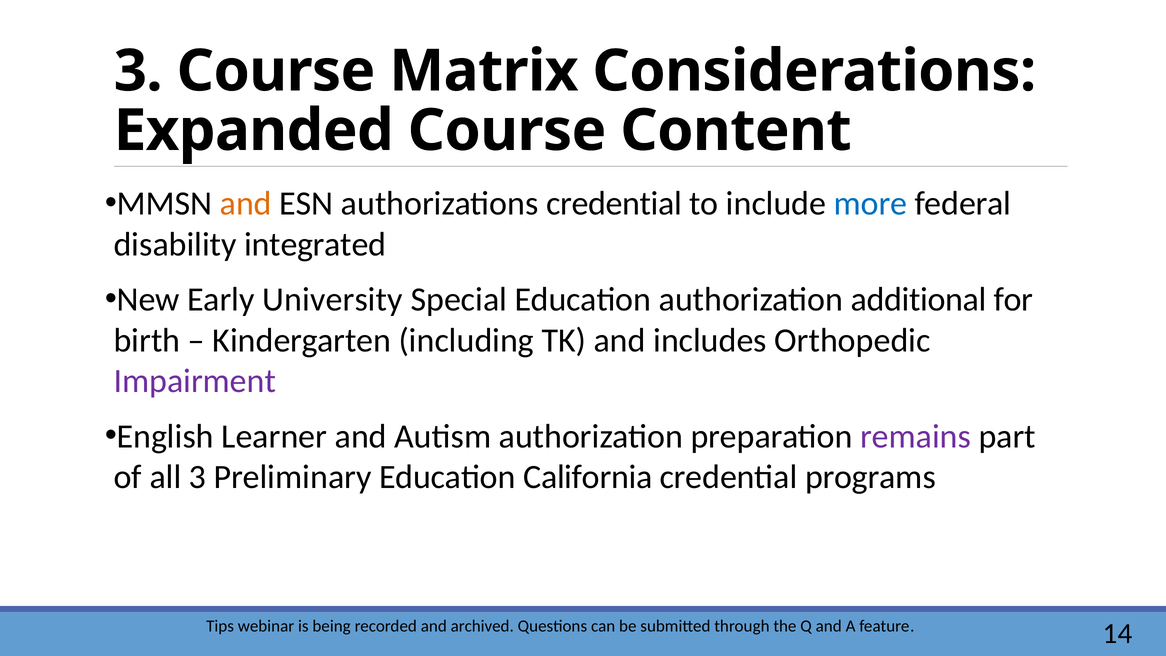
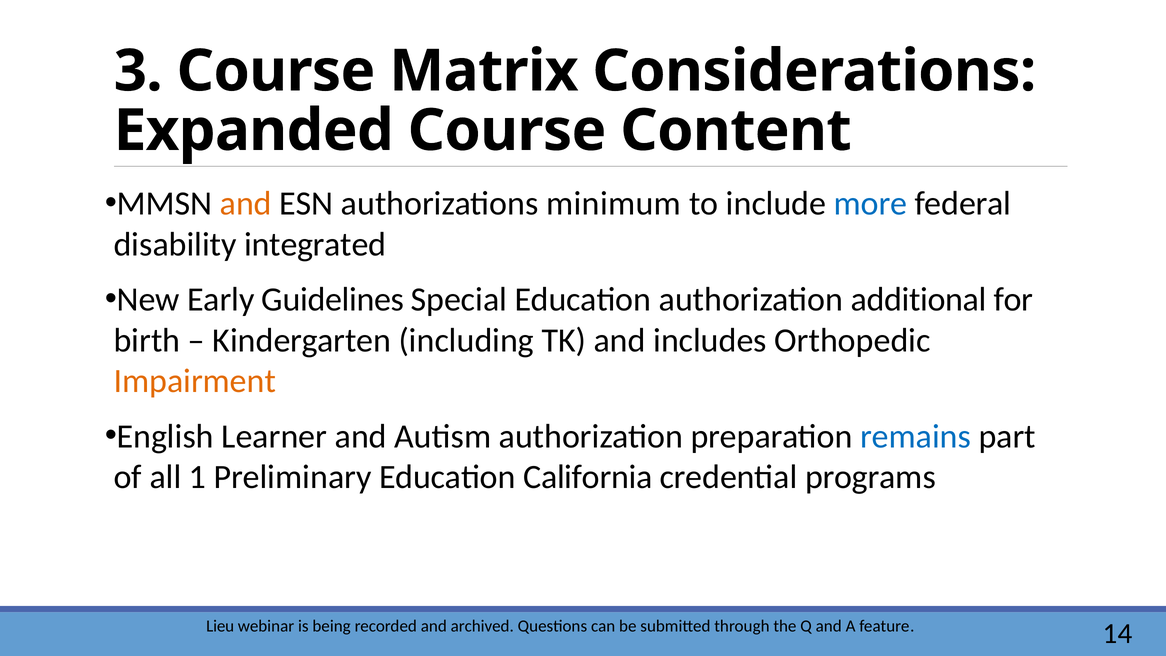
authorizations credential: credential -> minimum
University: University -> Guidelines
Impairment colour: purple -> orange
remains colour: purple -> blue
all 3: 3 -> 1
Tips: Tips -> Lieu
